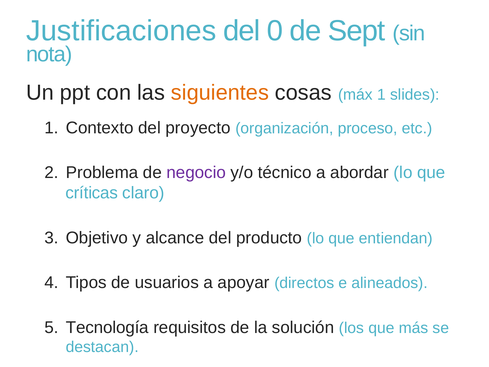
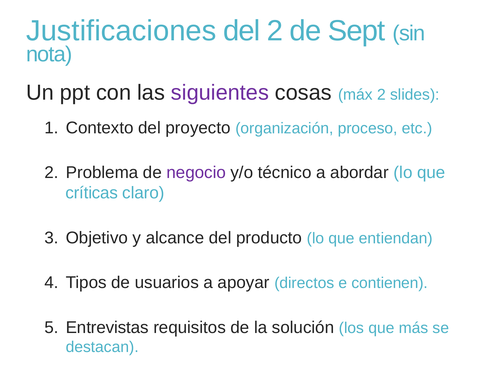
del 0: 0 -> 2
siguientes colour: orange -> purple
máx 1: 1 -> 2
alineados: alineados -> contienen
Tecnología: Tecnología -> Entrevistas
